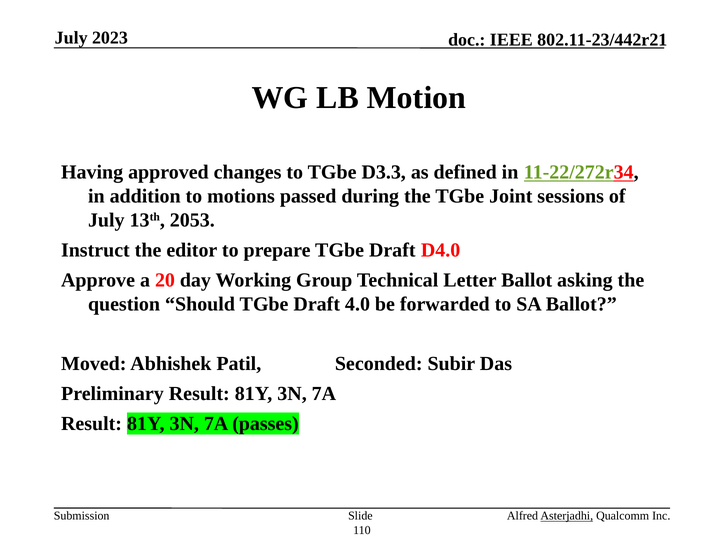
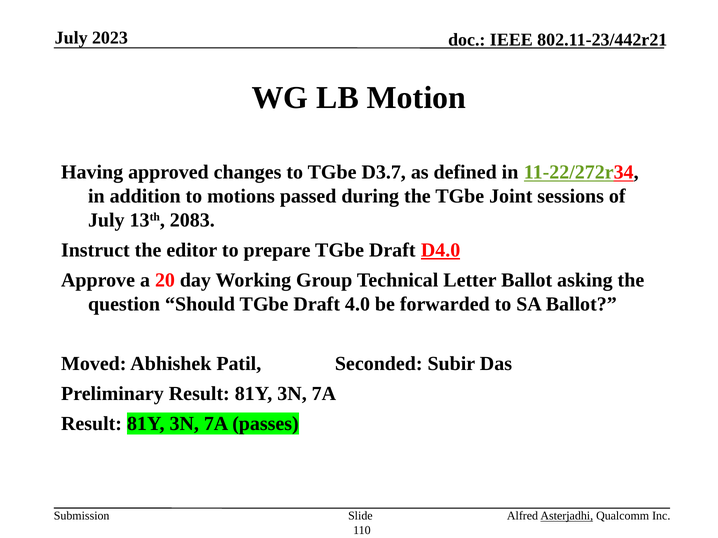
D3.3: D3.3 -> D3.7
2053: 2053 -> 2083
D4.0 underline: none -> present
